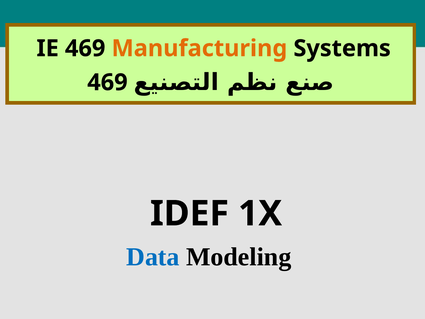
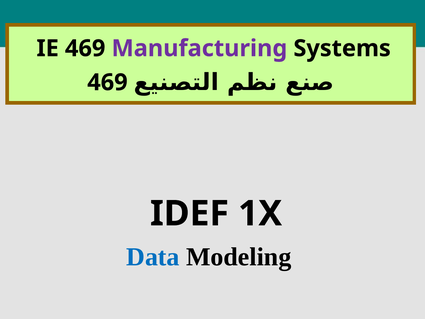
Manufacturing colour: orange -> purple
